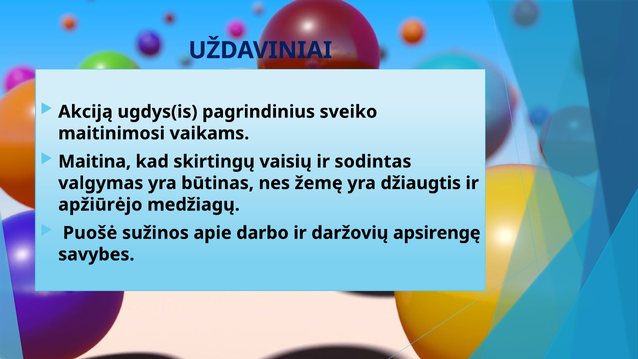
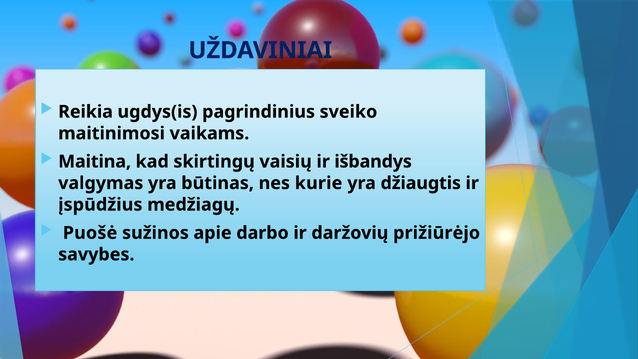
Akciją: Akciją -> Reikia
sodintas: sodintas -> išbandys
žemę: žemę -> kurie
apžiūrėjo: apžiūrėjo -> įspūdžius
apsirengę: apsirengę -> prižiūrėjo
